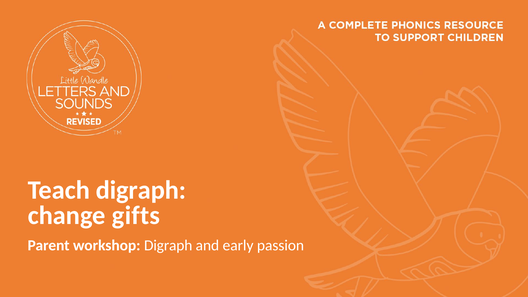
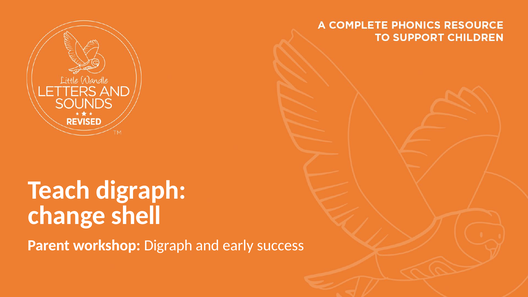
gifts: gifts -> shell
passion: passion -> success
